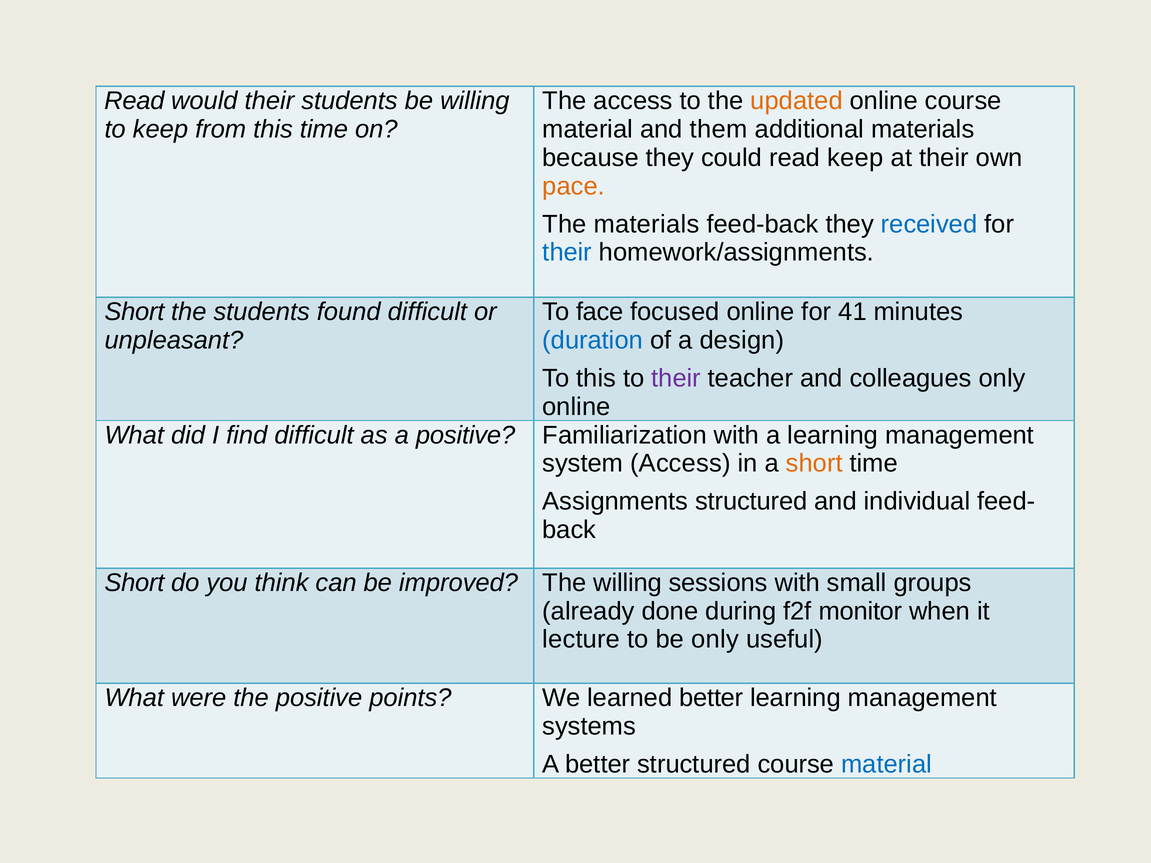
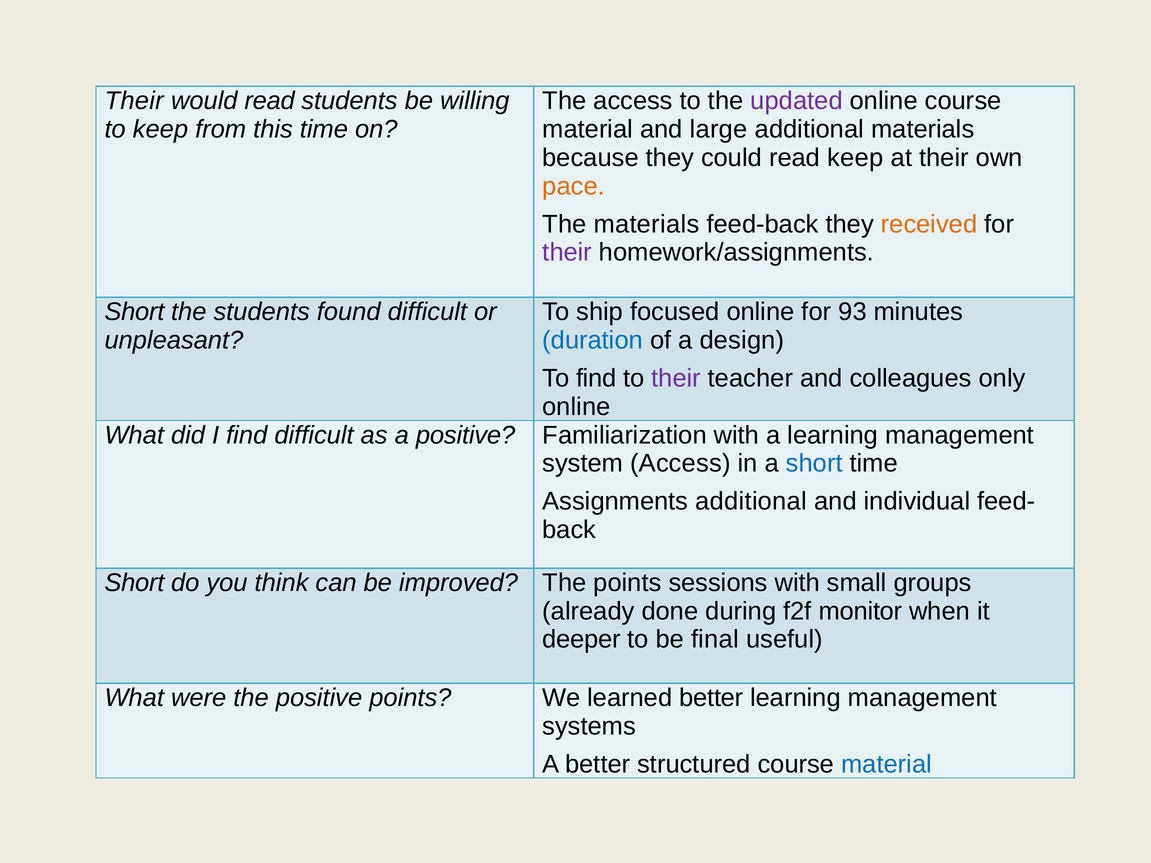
Read at (134, 101): Read -> Their
would their: their -> read
updated colour: orange -> purple
them: them -> large
received colour: blue -> orange
their at (567, 253) colour: blue -> purple
face: face -> ship
41: 41 -> 93
To this: this -> find
short at (814, 464) colour: orange -> blue
Assignments structured: structured -> additional
The willing: willing -> points
lecture: lecture -> deeper
be only: only -> final
